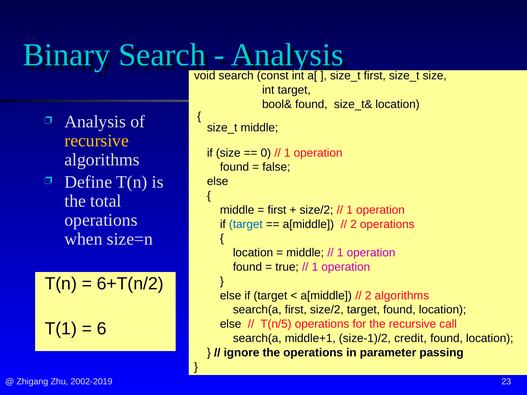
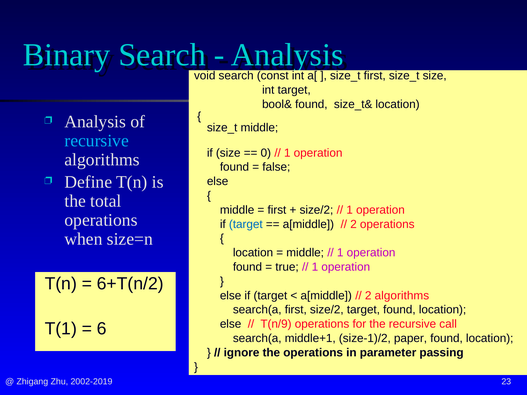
recursive at (97, 141) colour: yellow -> light blue
T(n/5: T(n/5 -> T(n/9
credit: credit -> paper
